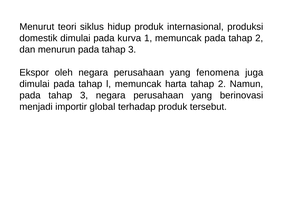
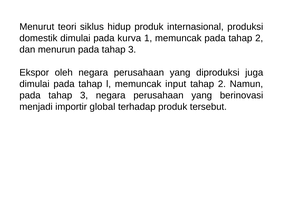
fenomena: fenomena -> diproduksi
harta: harta -> input
